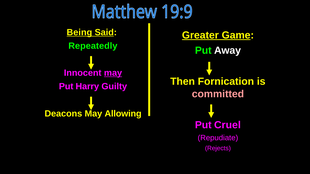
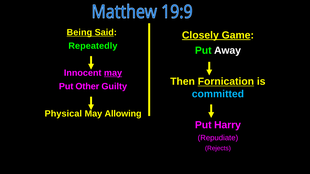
Greater: Greater -> Closely
Fornication underline: none -> present
Harry: Harry -> Other
committed colour: pink -> light blue
Deacons: Deacons -> Physical
Cruel: Cruel -> Harry
